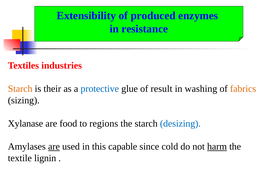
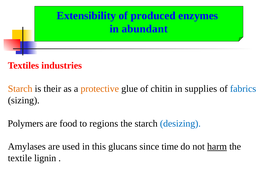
resistance: resistance -> abundant
protective colour: blue -> orange
result: result -> chitin
washing: washing -> supplies
fabrics colour: orange -> blue
Xylanase: Xylanase -> Polymers
are at (54, 146) underline: present -> none
capable: capable -> glucans
cold: cold -> time
